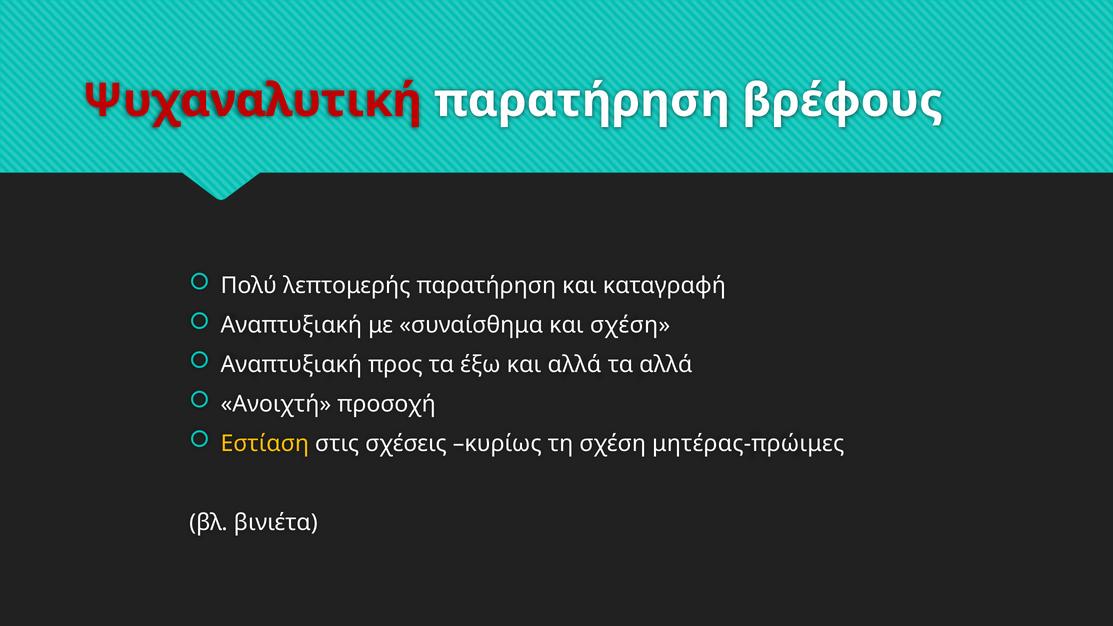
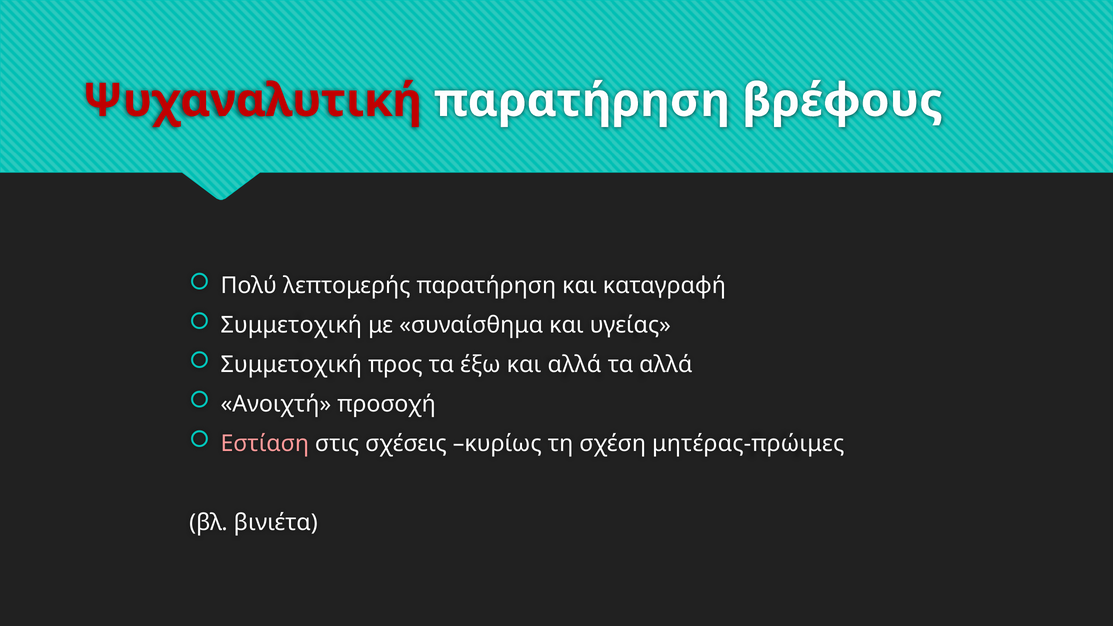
Αναπτυξιακή at (291, 325): Αναπτυξιακή -> Συμμετοχική
και σχέση: σχέση -> υγείας
Αναπτυξιακή at (291, 365): Αναπτυξιακή -> Συμμετοχική
Εστίαση colour: yellow -> pink
